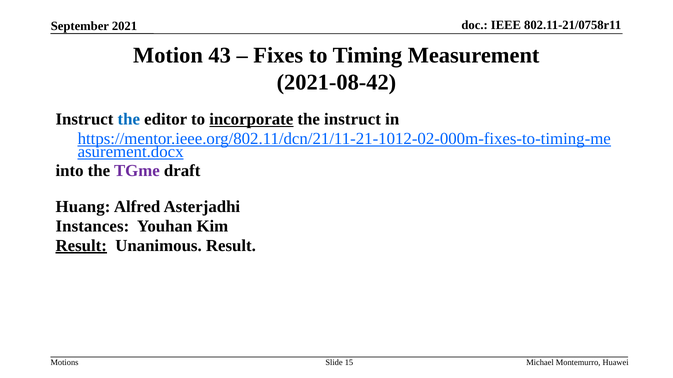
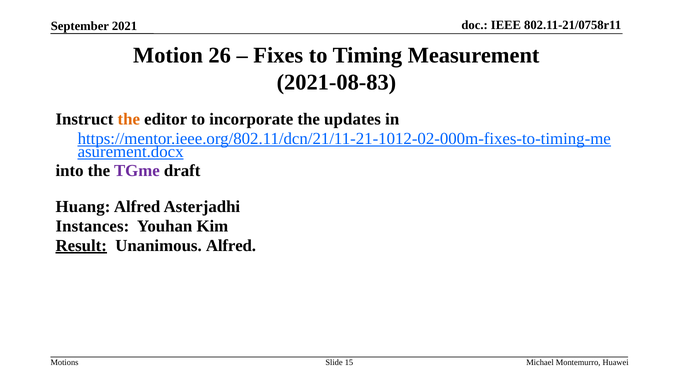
43: 43 -> 26
2021-08-42: 2021-08-42 -> 2021-08-83
the at (129, 119) colour: blue -> orange
incorporate underline: present -> none
the instruct: instruct -> updates
Unanimous Result: Result -> Alfred
